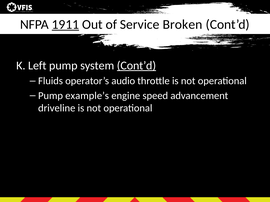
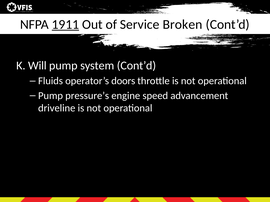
Left: Left -> Will
Cont’d at (137, 66) underline: present -> none
audio: audio -> doors
example’s: example’s -> pressure’s
